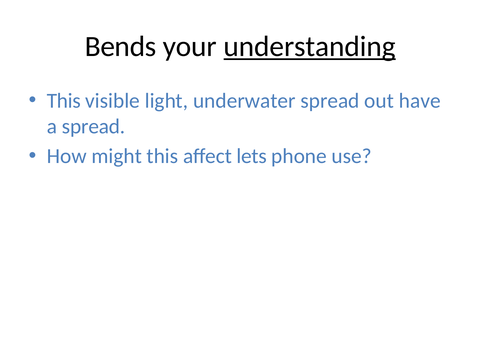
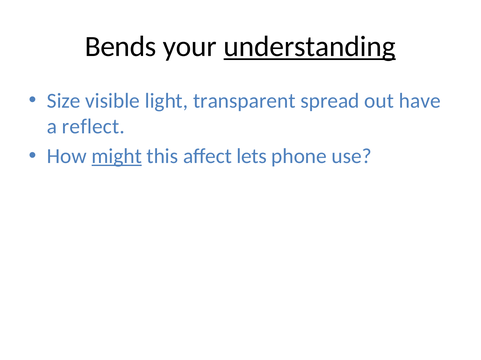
This at (64, 101): This -> Size
underwater: underwater -> transparent
a spread: spread -> reflect
might underline: none -> present
